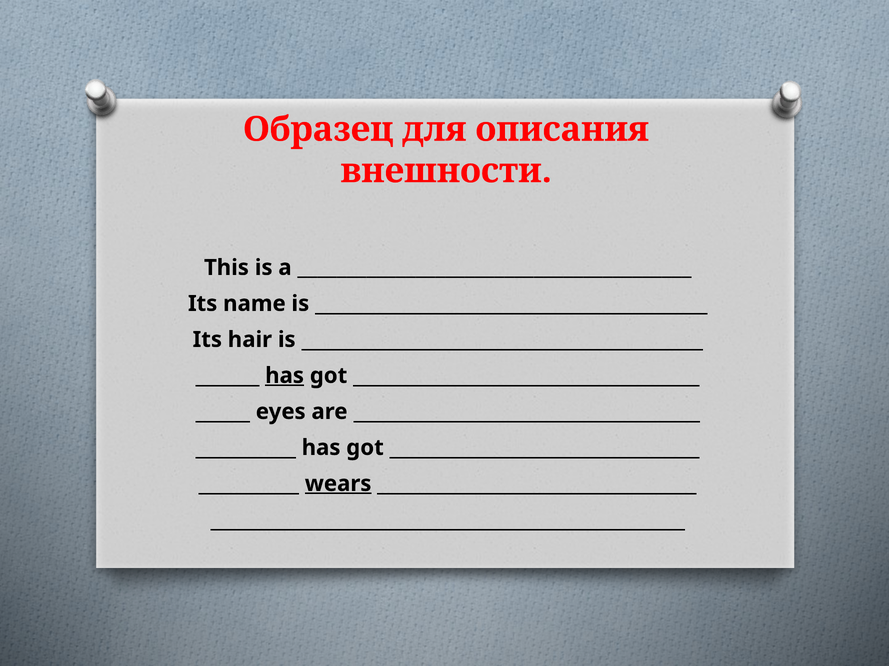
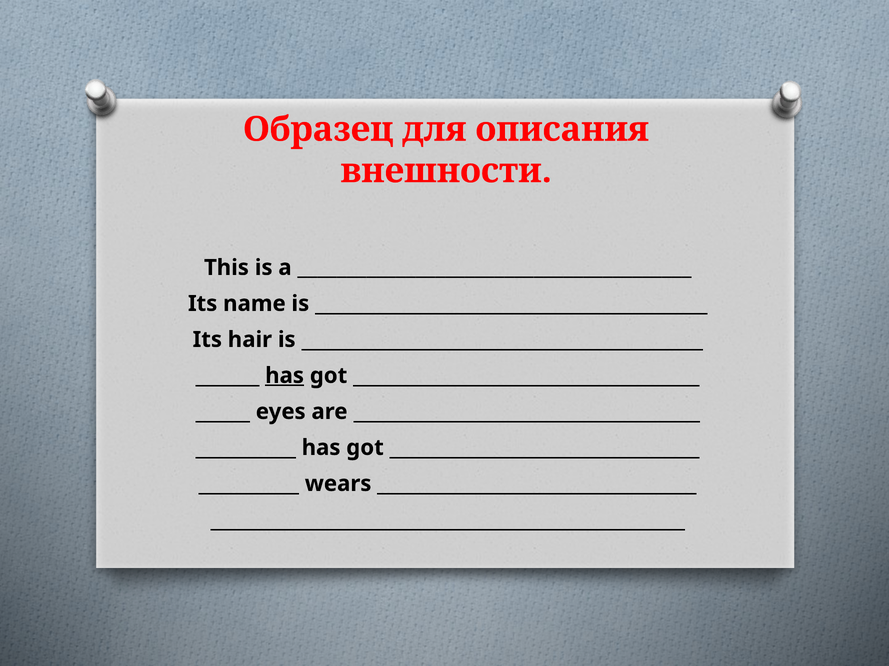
wears underline: present -> none
